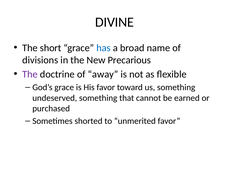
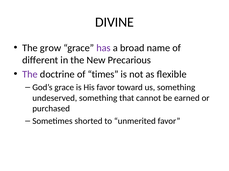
short: short -> grow
has colour: blue -> purple
divisions: divisions -> different
away: away -> times
